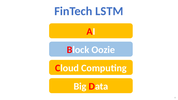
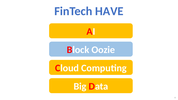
LSTM: LSTM -> HAVE
